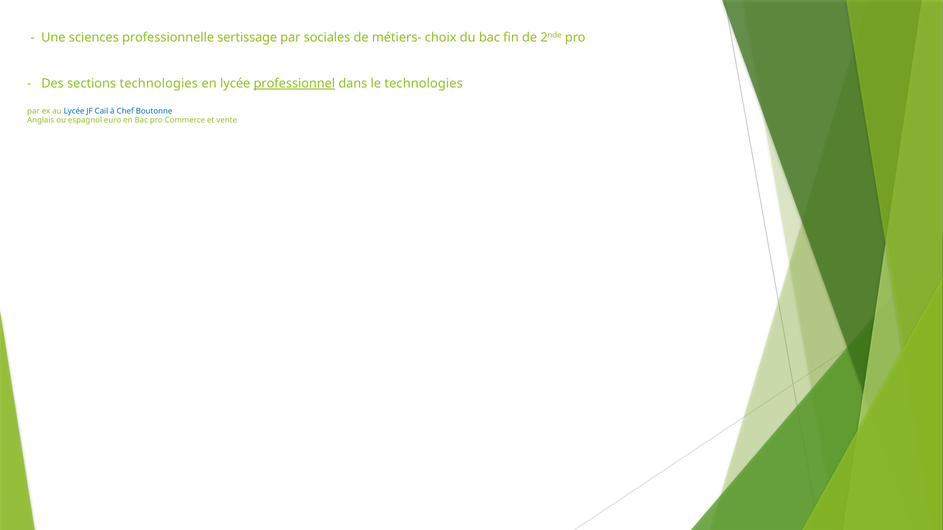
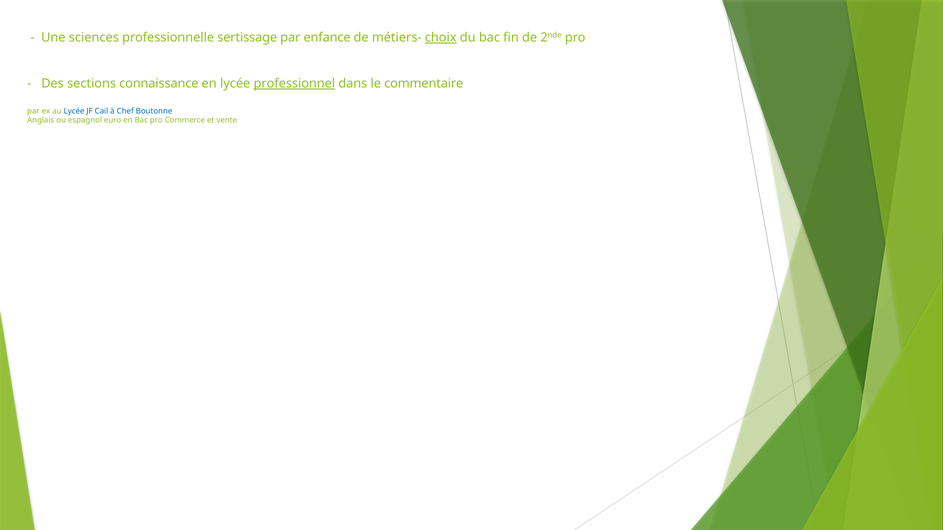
sociales: sociales -> enfance
choix underline: none -> present
sections technologies: technologies -> connaissance
le technologies: technologies -> commentaire
